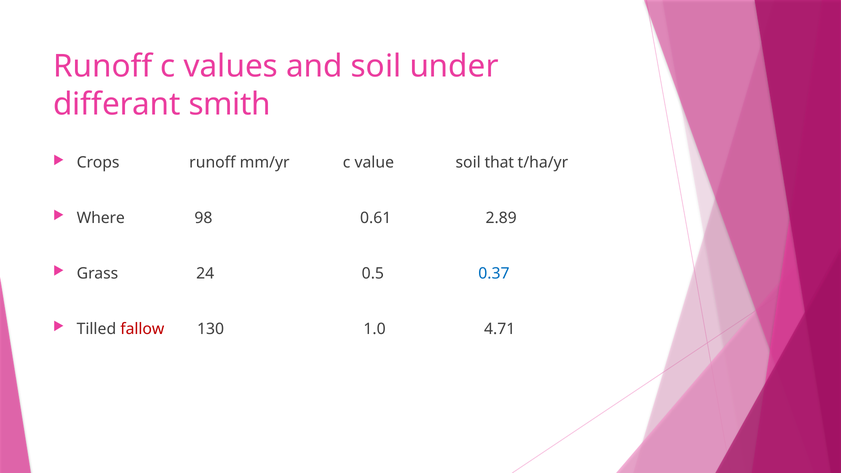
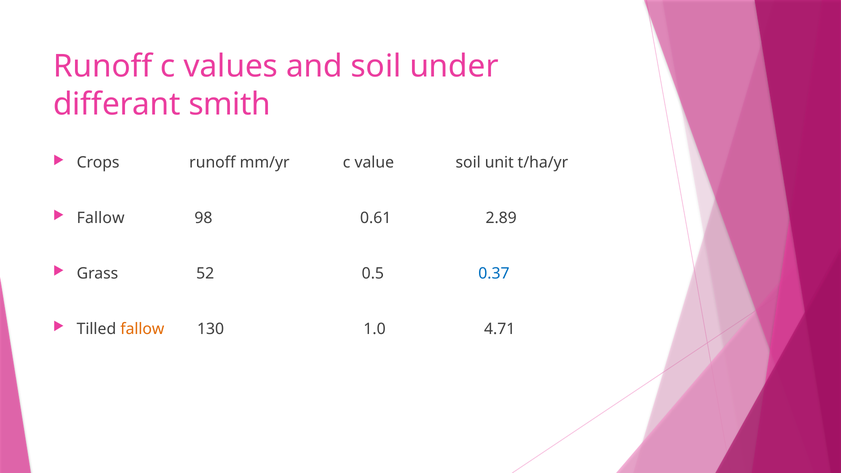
that: that -> unit
Where at (101, 218): Where -> Fallow
24: 24 -> 52
fallow at (142, 329) colour: red -> orange
